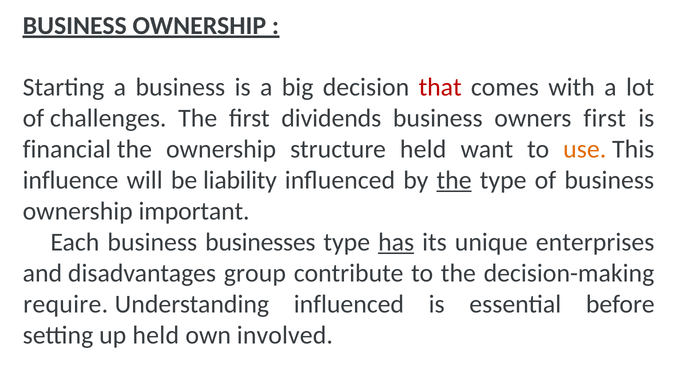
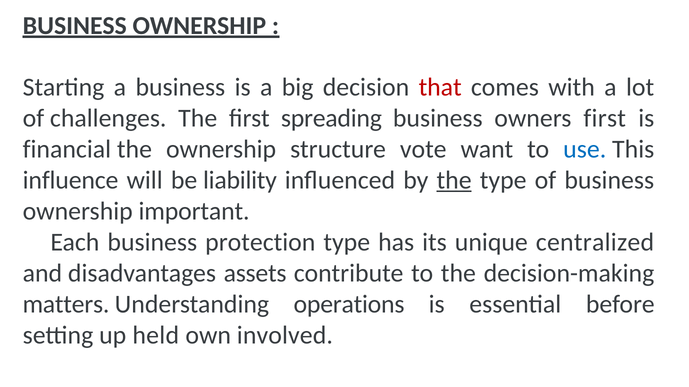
dividends: dividends -> spreading
structure held: held -> vote
use colour: orange -> blue
businesses: businesses -> protection
has underline: present -> none
enterprises: enterprises -> centralized
group: group -> assets
require: require -> matters
Understanding influenced: influenced -> operations
